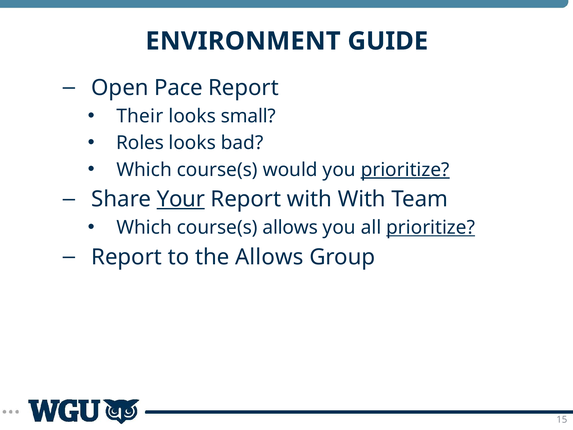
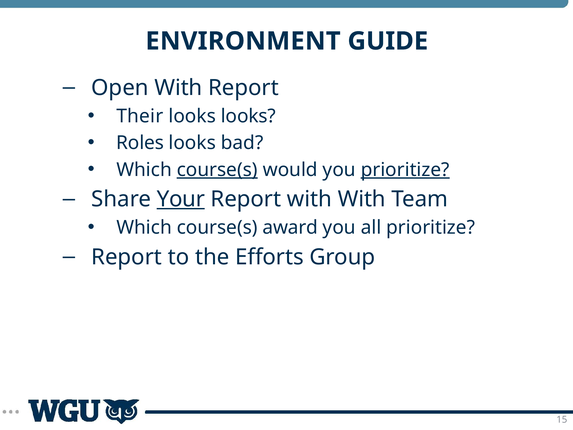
Open Pace: Pace -> With
looks small: small -> looks
course(s at (217, 170) underline: none -> present
course(s allows: allows -> award
prioritize at (431, 227) underline: present -> none
the Allows: Allows -> Efforts
